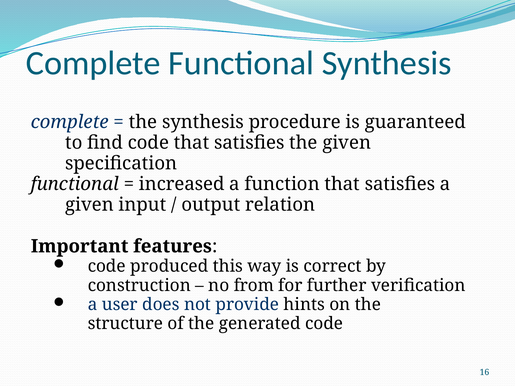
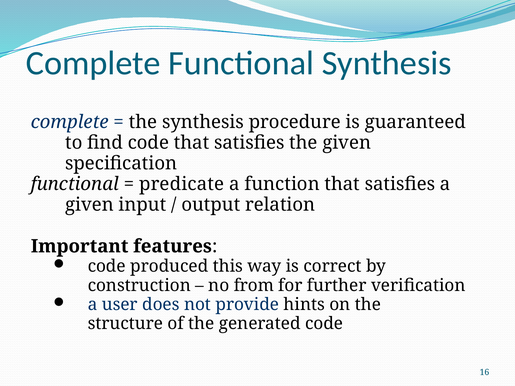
increased: increased -> predicate
